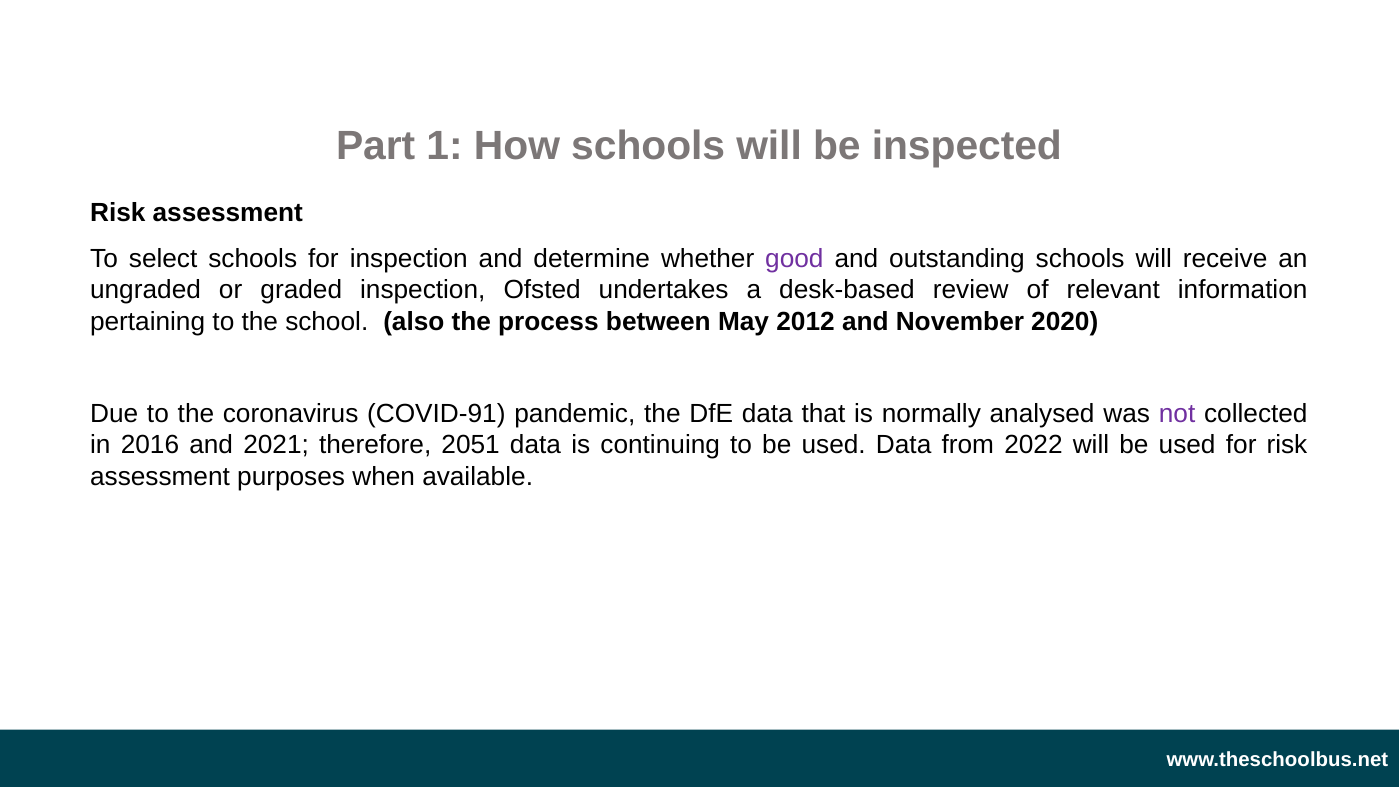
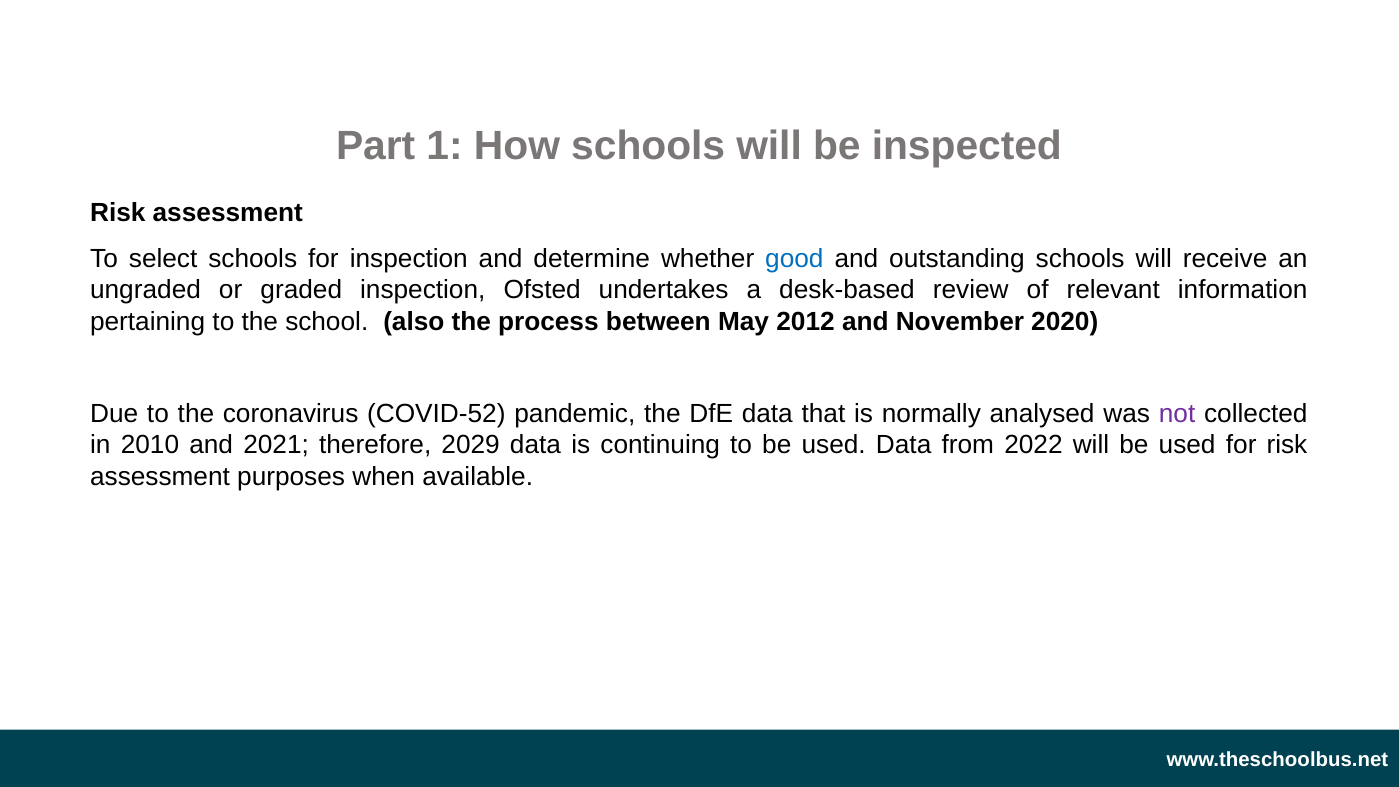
good colour: purple -> blue
COVID-91: COVID-91 -> COVID-52
2016: 2016 -> 2010
2051: 2051 -> 2029
